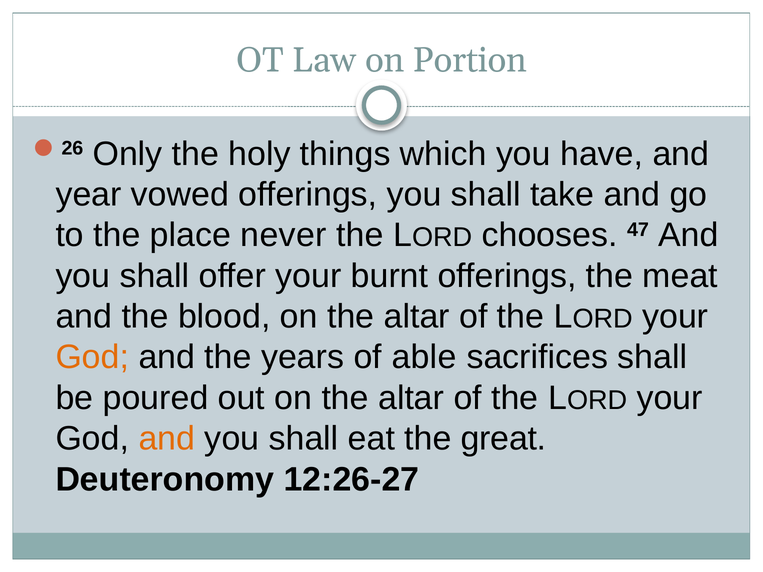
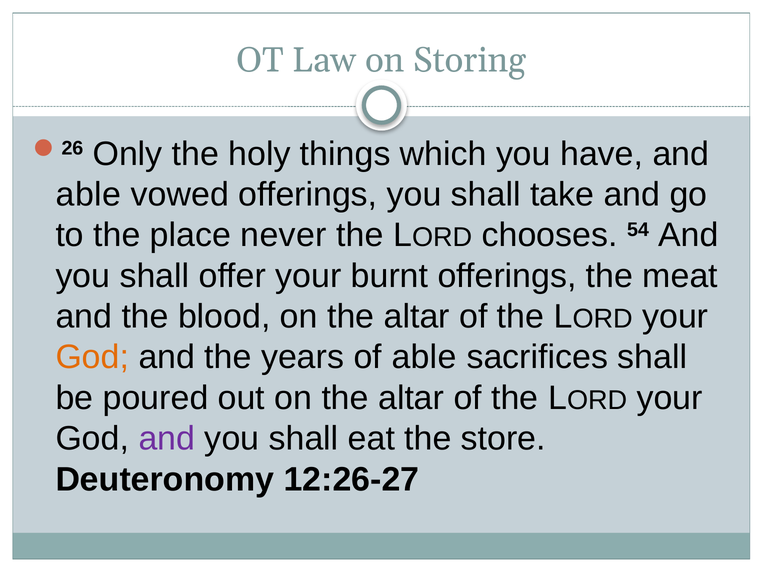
Portion: Portion -> Storing
year at (89, 195): year -> able
47: 47 -> 54
and at (167, 439) colour: orange -> purple
great: great -> store
